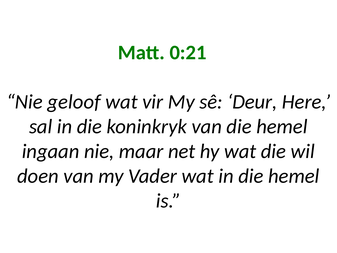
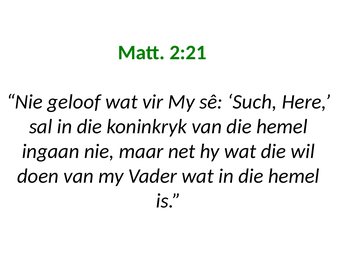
0:21: 0:21 -> 2:21
Deur: Deur -> Such
